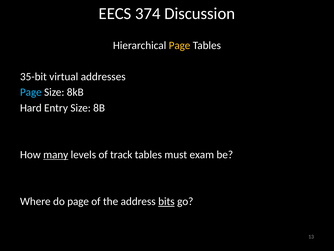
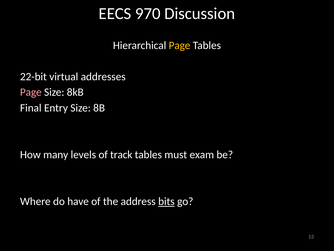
374: 374 -> 970
35-bit: 35-bit -> 22-bit
Page at (31, 92) colour: light blue -> pink
Hard: Hard -> Final
many underline: present -> none
do page: page -> have
